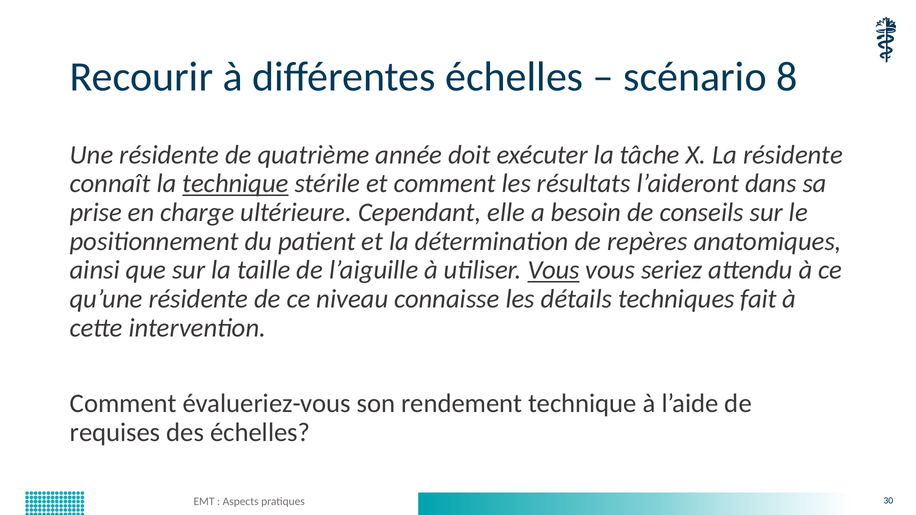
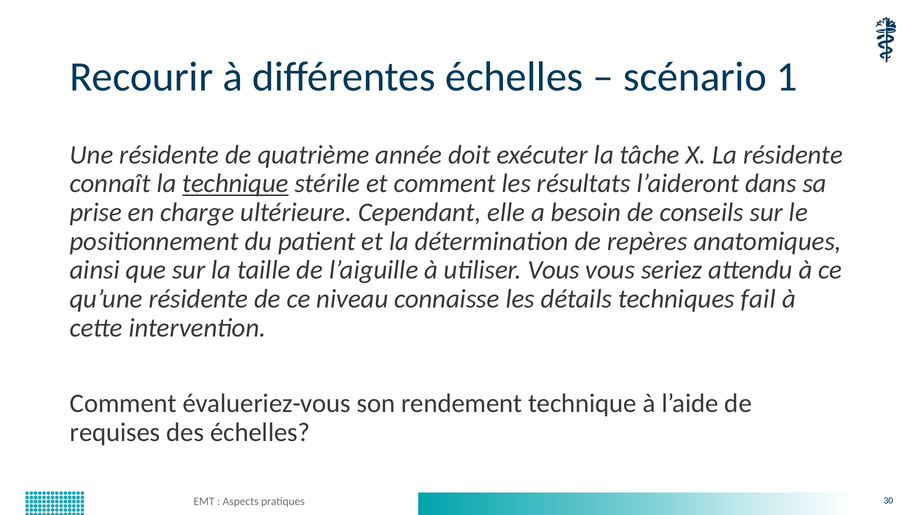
8: 8 -> 1
Vous at (554, 270) underline: present -> none
fait: fait -> fail
